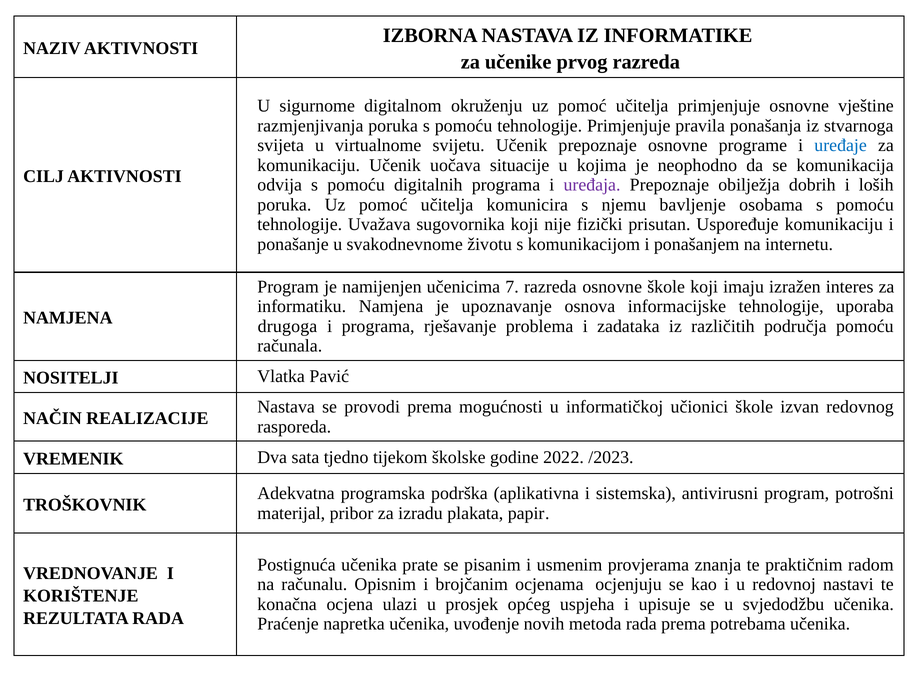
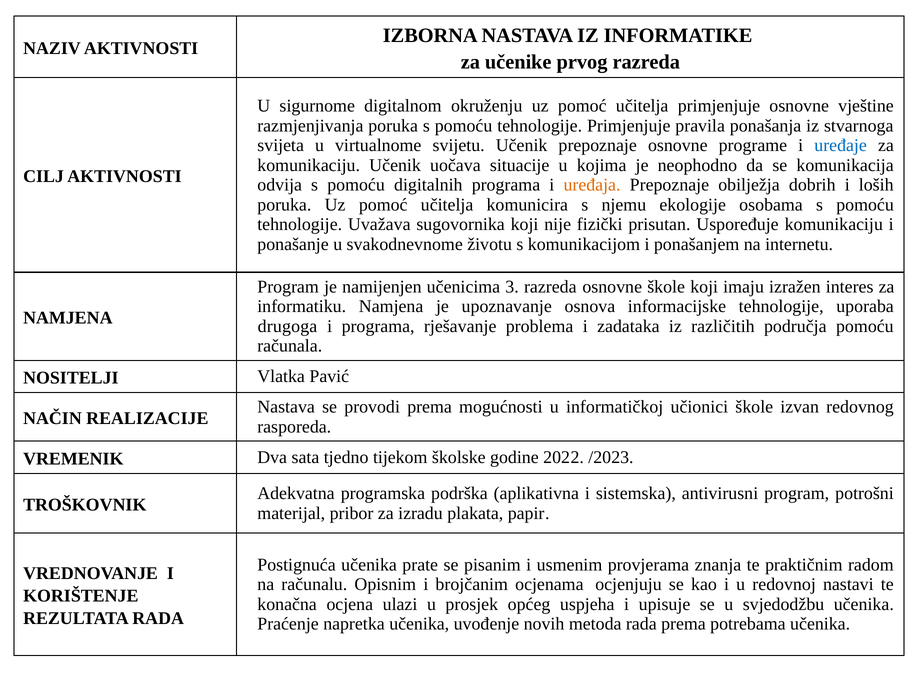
uređaja colour: purple -> orange
bavljenje: bavljenje -> ekologije
7: 7 -> 3
